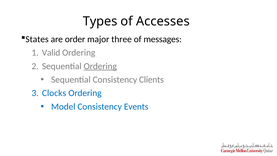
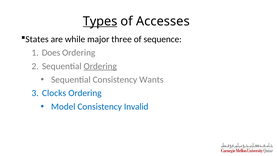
Types underline: none -> present
order: order -> while
messages: messages -> sequence
Valid: Valid -> Does
Clients: Clients -> Wants
Events: Events -> Invalid
